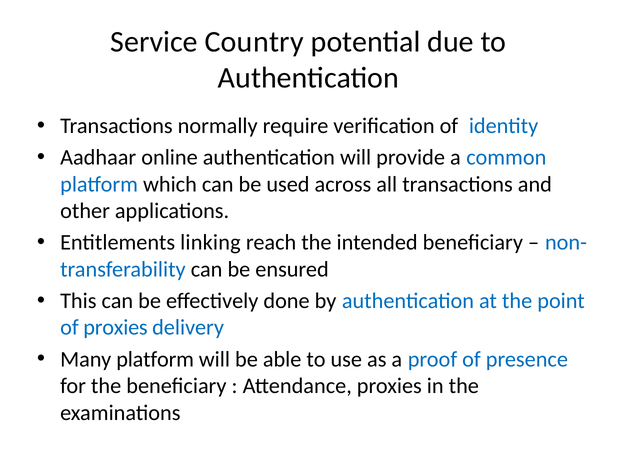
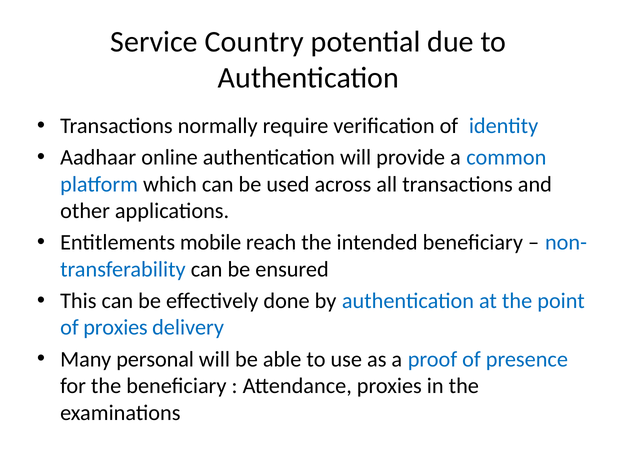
linking: linking -> mobile
Many platform: platform -> personal
